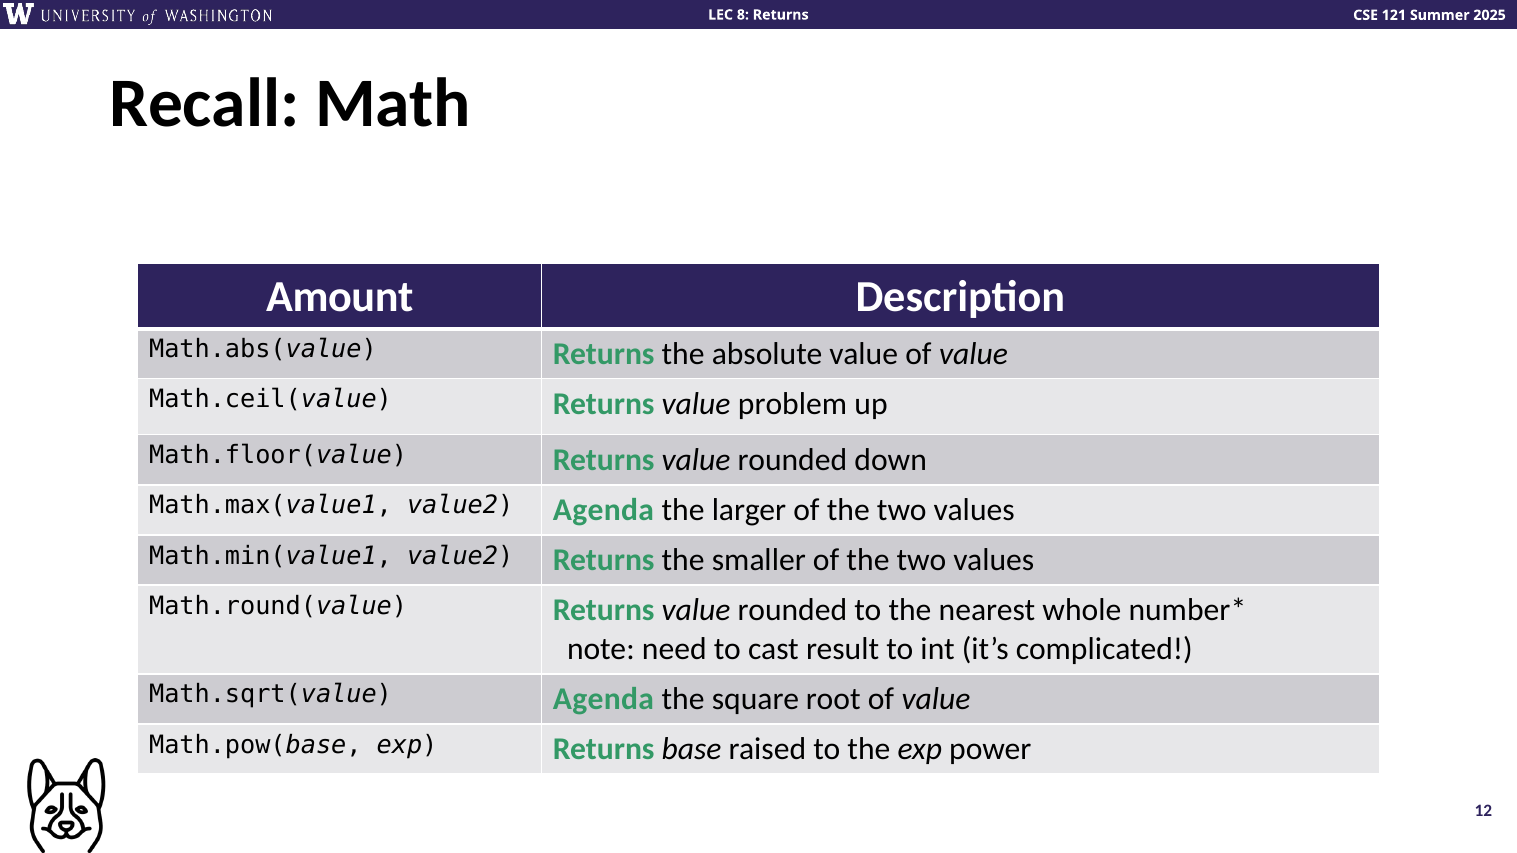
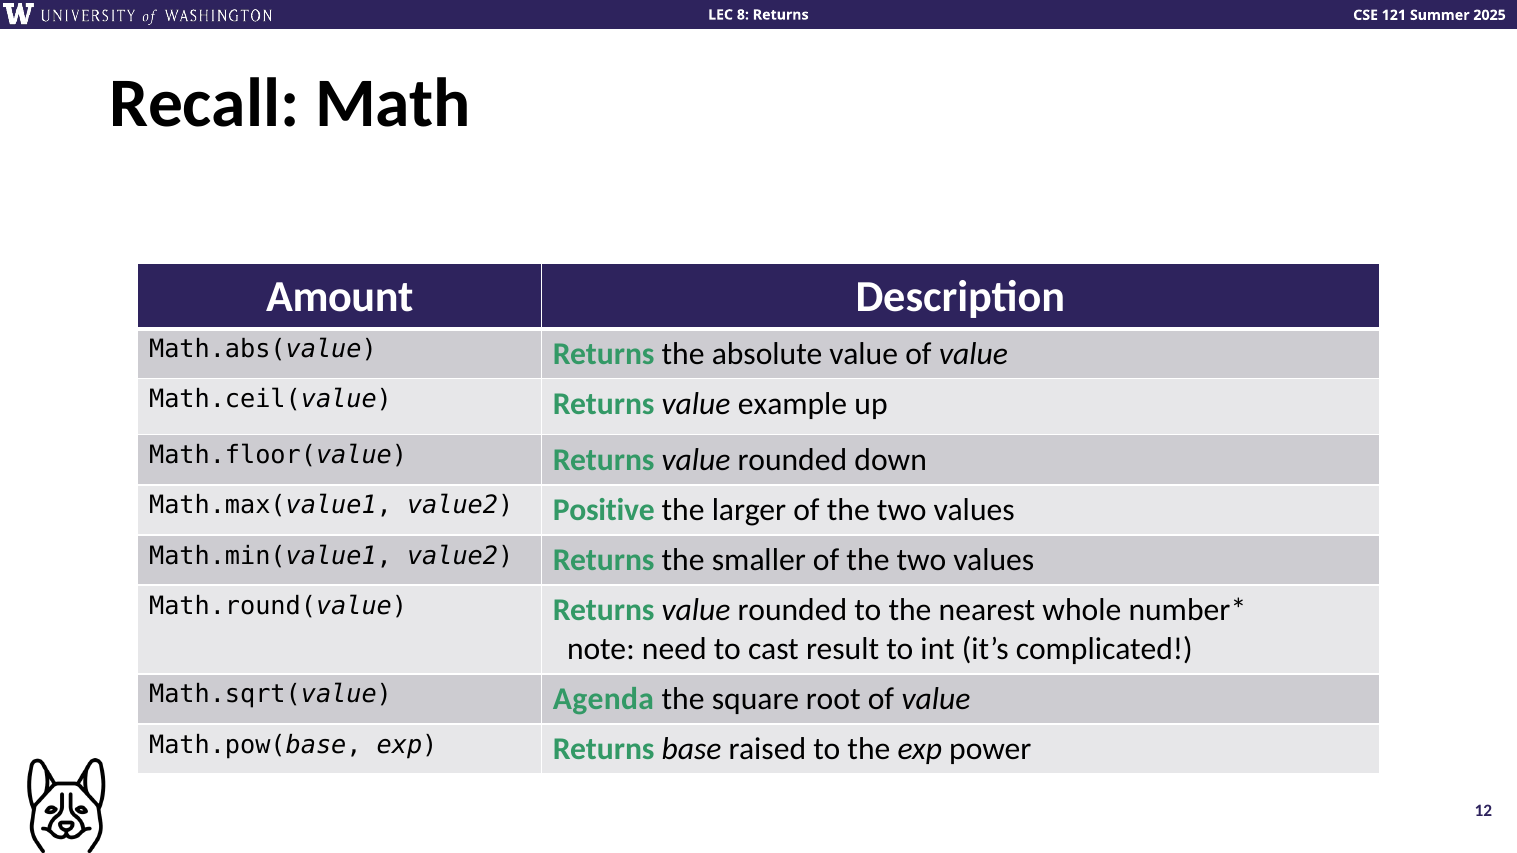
problem: problem -> example
value2 Agenda: Agenda -> Positive
